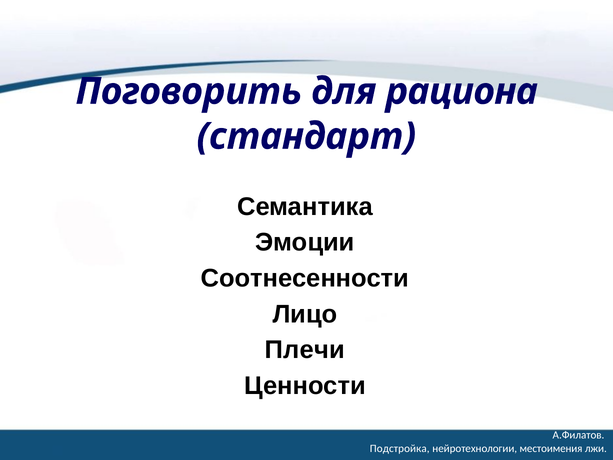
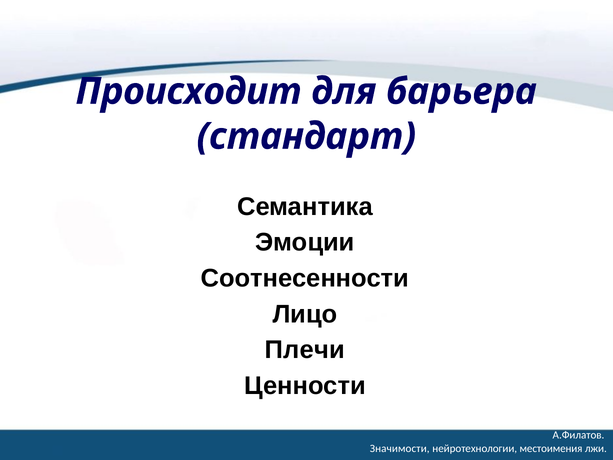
Поговорить: Поговорить -> Происходит
рациона: рациона -> барьера
Подстройка: Подстройка -> Значимости
